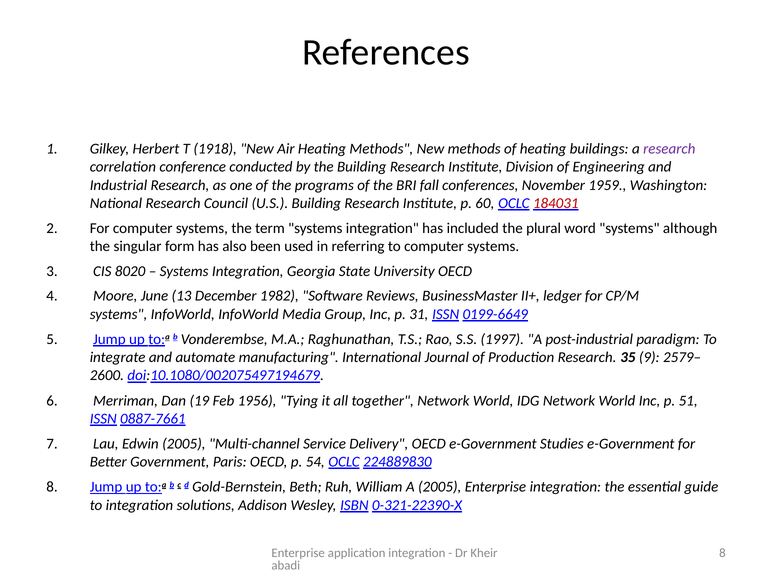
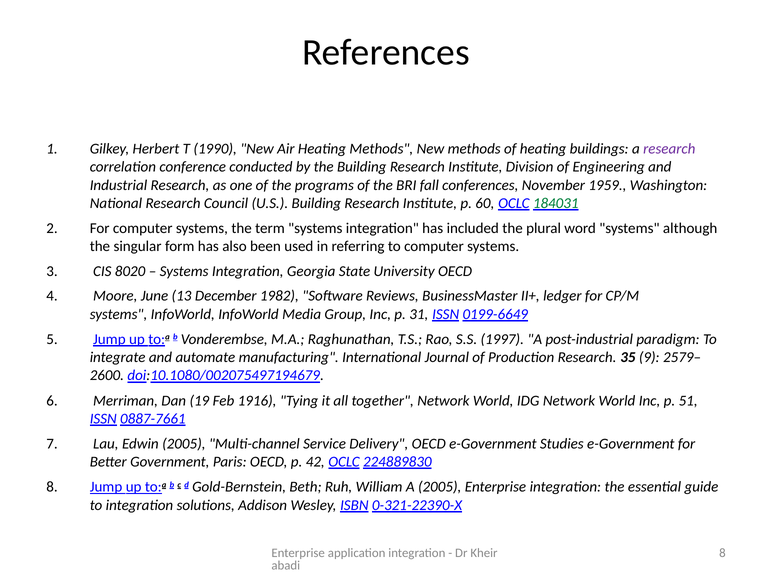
1918: 1918 -> 1990
184031 colour: red -> green
1956: 1956 -> 1916
54: 54 -> 42
